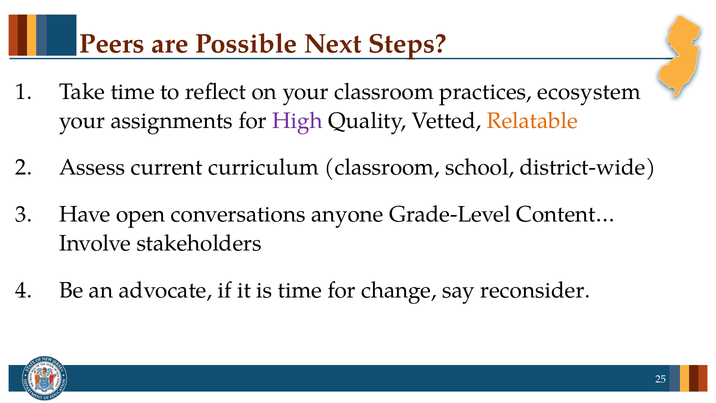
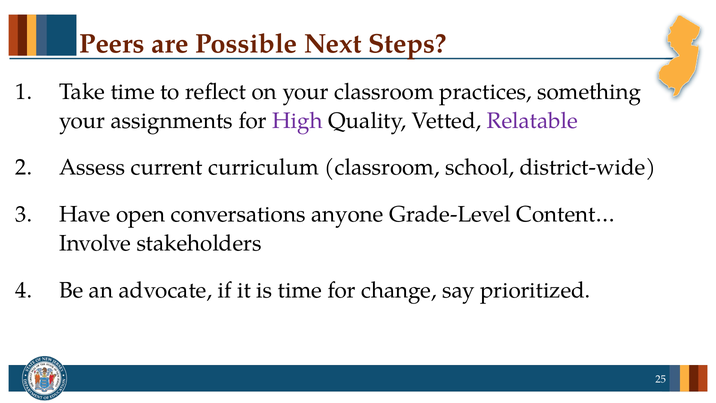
ecosystem: ecosystem -> something
Relatable colour: orange -> purple
reconsider: reconsider -> prioritized
